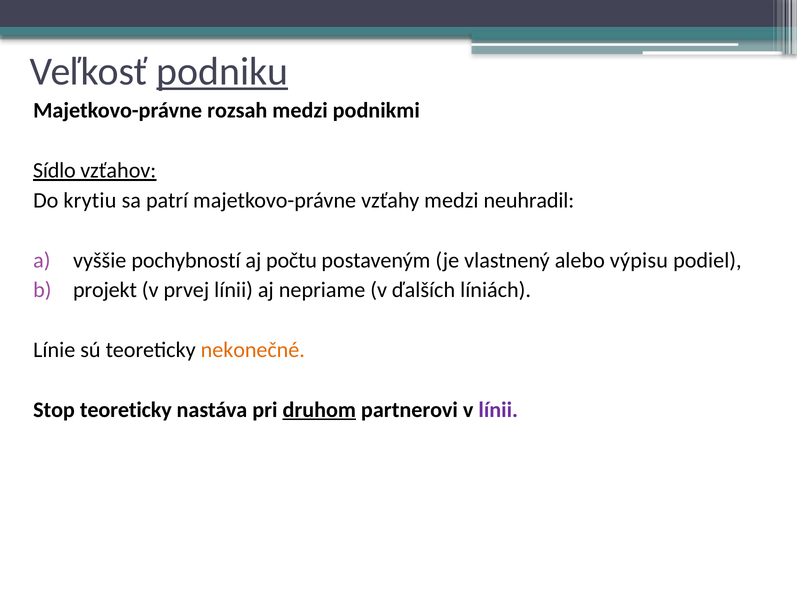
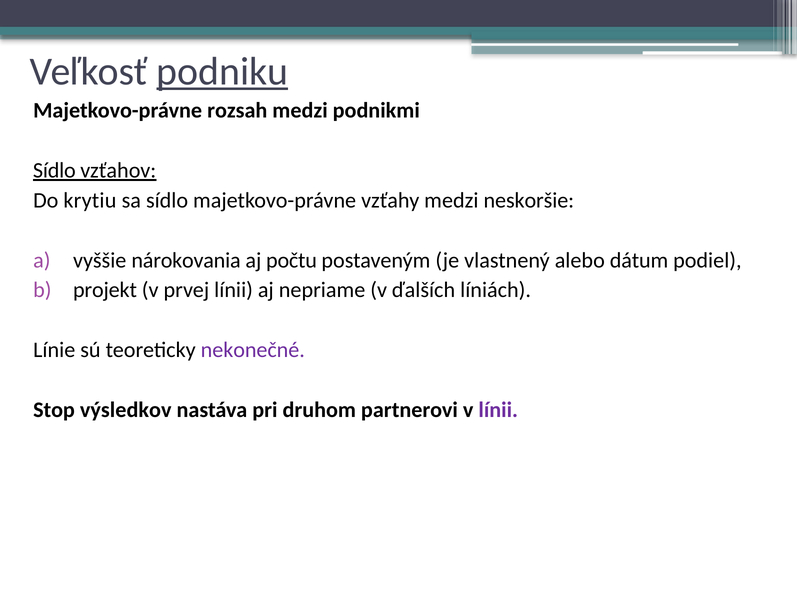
sa patrí: patrí -> sídlo
neuhradil: neuhradil -> neskoršie
pochybností: pochybností -> nárokovania
výpisu: výpisu -> dátum
nekonečné colour: orange -> purple
Stop teoreticky: teoreticky -> výsledkov
druhom underline: present -> none
